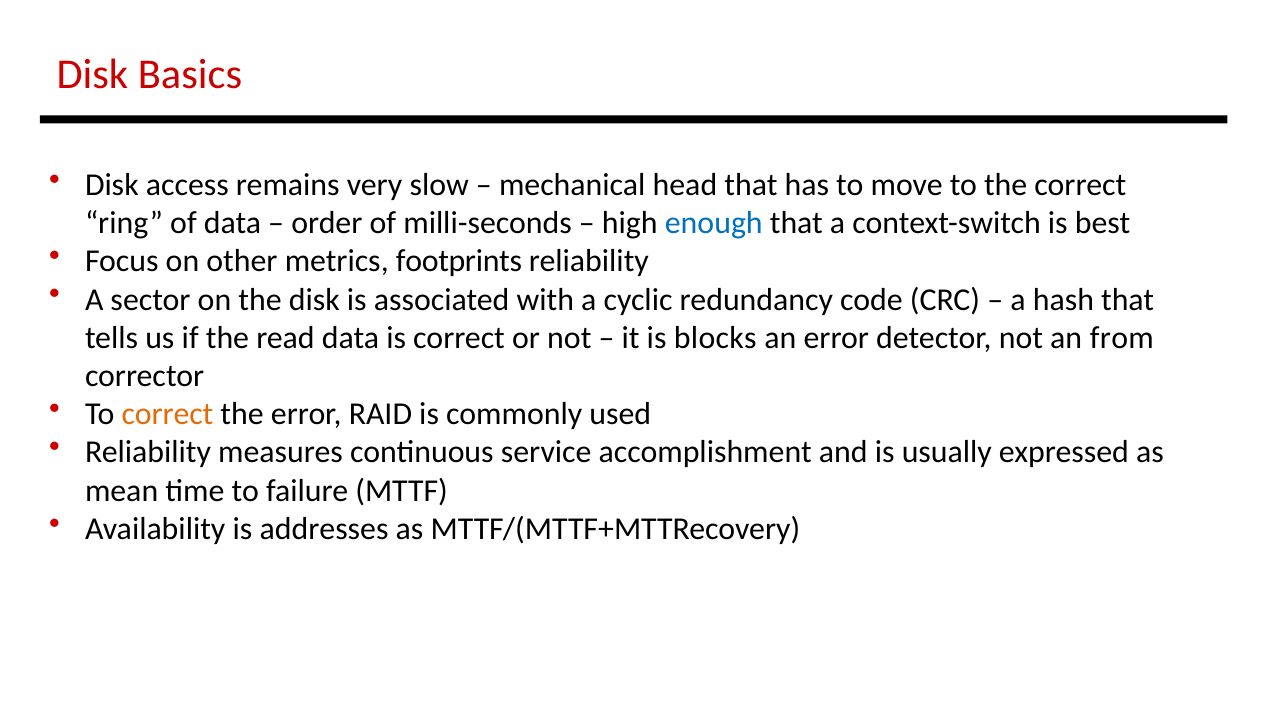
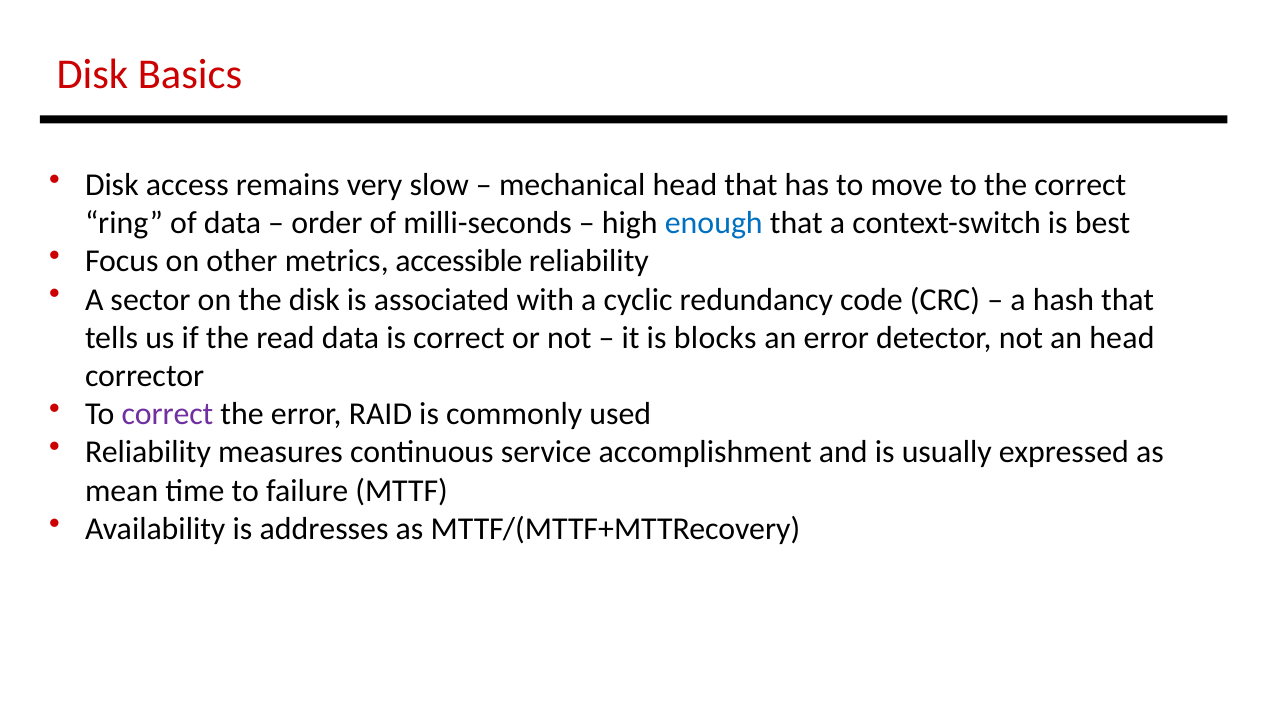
footprints: footprints -> accessible
an from: from -> head
correct at (168, 415) colour: orange -> purple
